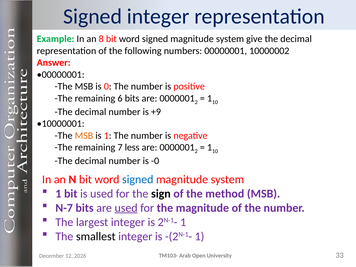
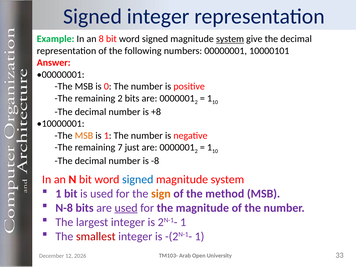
system at (230, 39) underline: none -> present
10000002: 10000002 -> 10000101
remaining 6: 6 -> 2
+9: +9 -> +8
less: less -> just
-0: -0 -> -8
sign colour: black -> orange
N-7: N-7 -> N-8
smallest colour: black -> red
